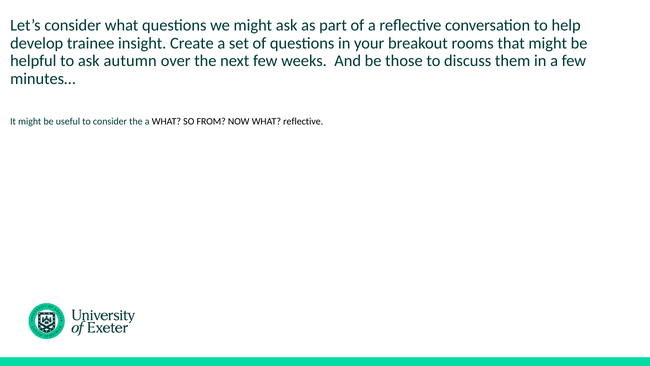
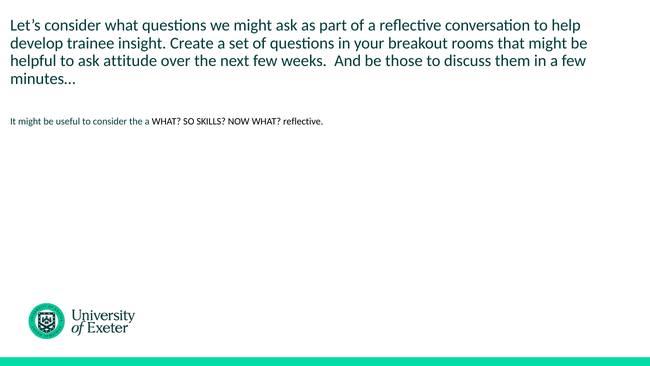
autumn: autumn -> attitude
FROM: FROM -> SKILLS
